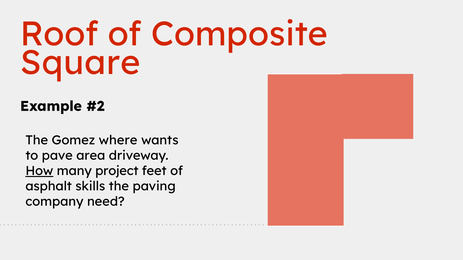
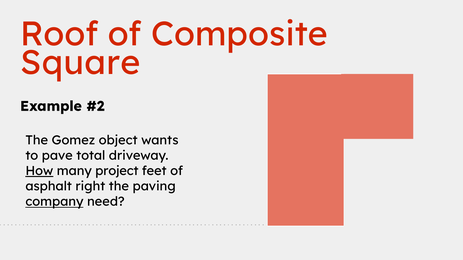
where: where -> object
area: area -> total
skills: skills -> right
company underline: none -> present
